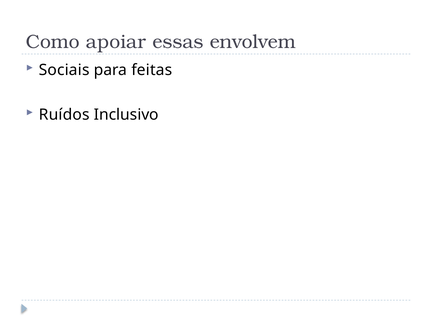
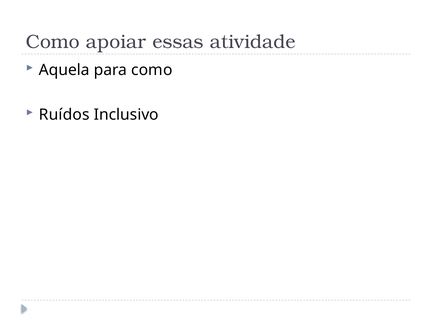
envolvem: envolvem -> atividade
Sociais: Sociais -> Aquela
para feitas: feitas -> como
